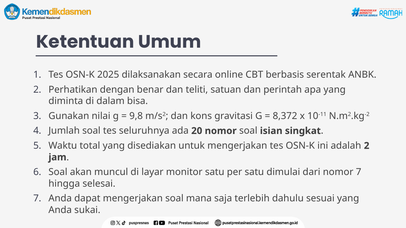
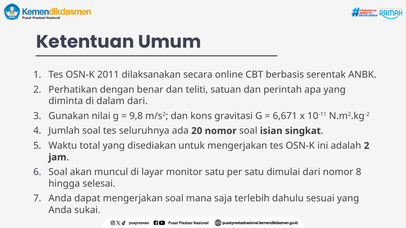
2025: 2025 -> 2011
dalam bisa: bisa -> dari
8,372: 8,372 -> 6,671
nomor 7: 7 -> 8
